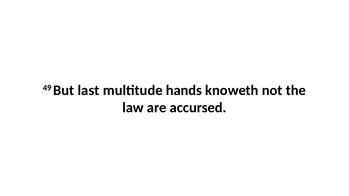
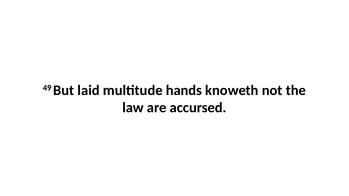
last: last -> laid
